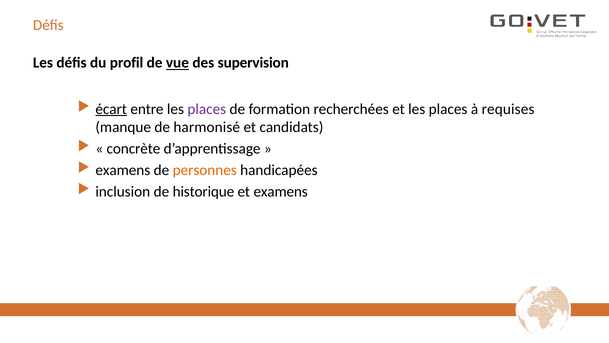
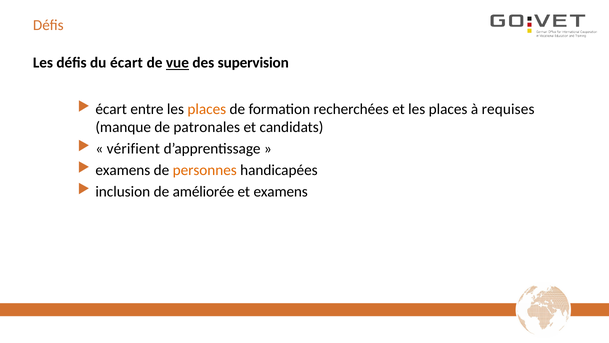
du profil: profil -> écart
écart at (111, 109) underline: present -> none
places at (207, 109) colour: purple -> orange
harmonisé: harmonisé -> patronales
concrète: concrète -> vérifient
historique: historique -> améliorée
